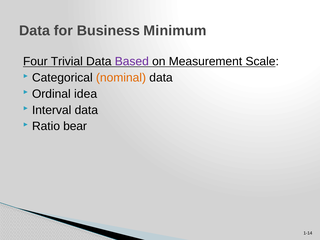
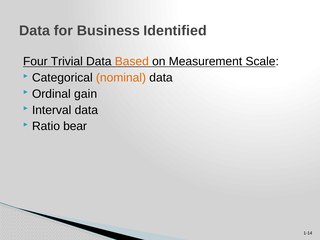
Minimum: Minimum -> Identified
Based colour: purple -> orange
idea: idea -> gain
